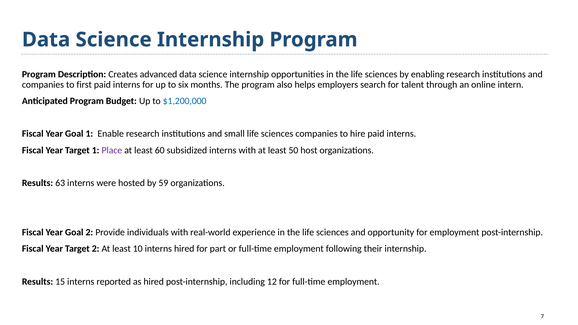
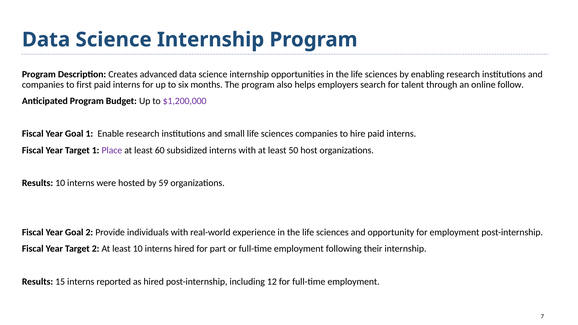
intern: intern -> follow
$1,200,000 colour: blue -> purple
Results 63: 63 -> 10
